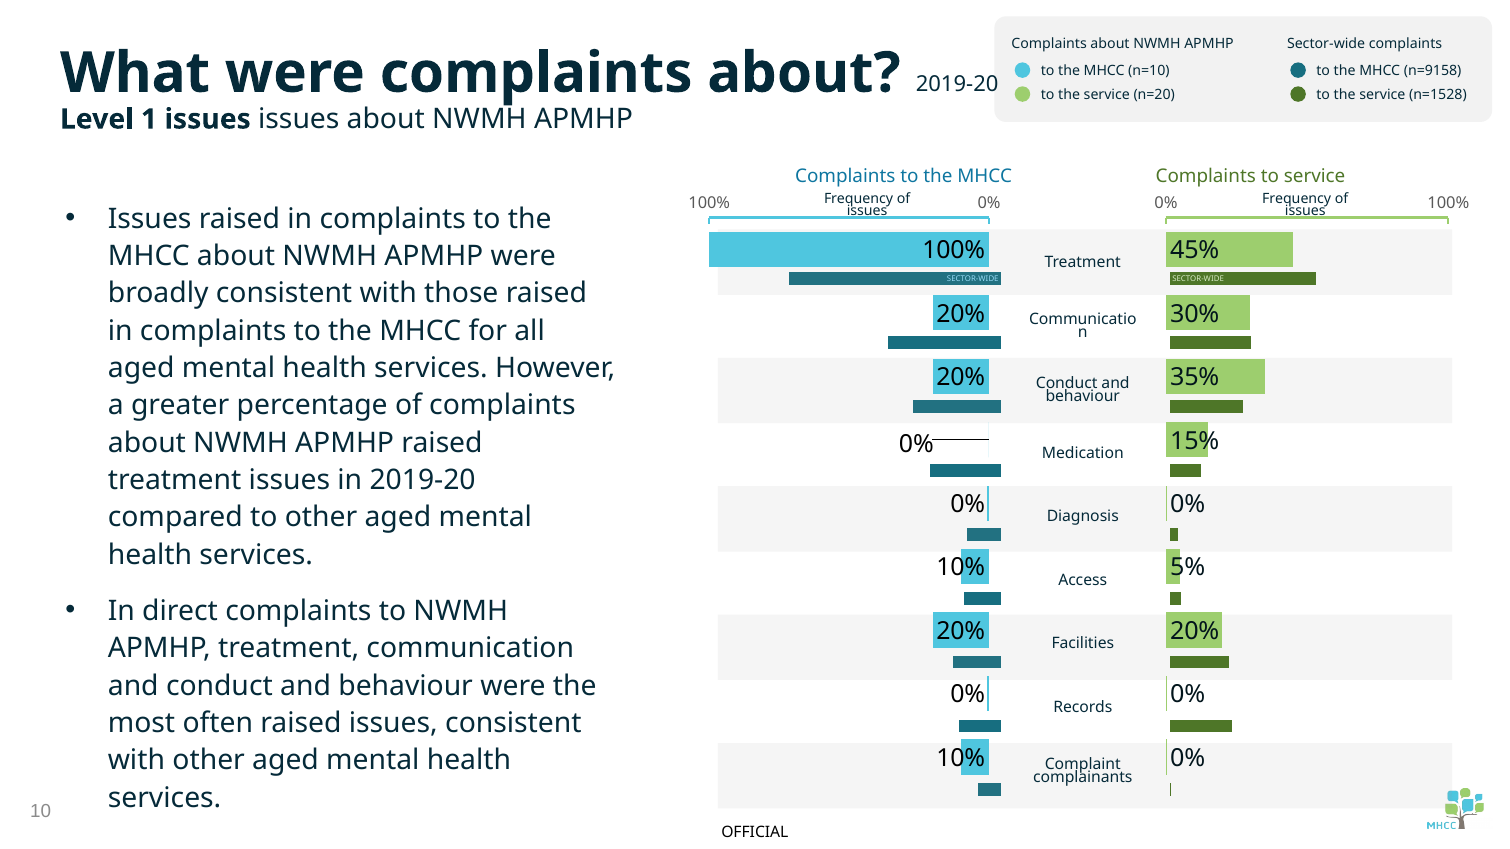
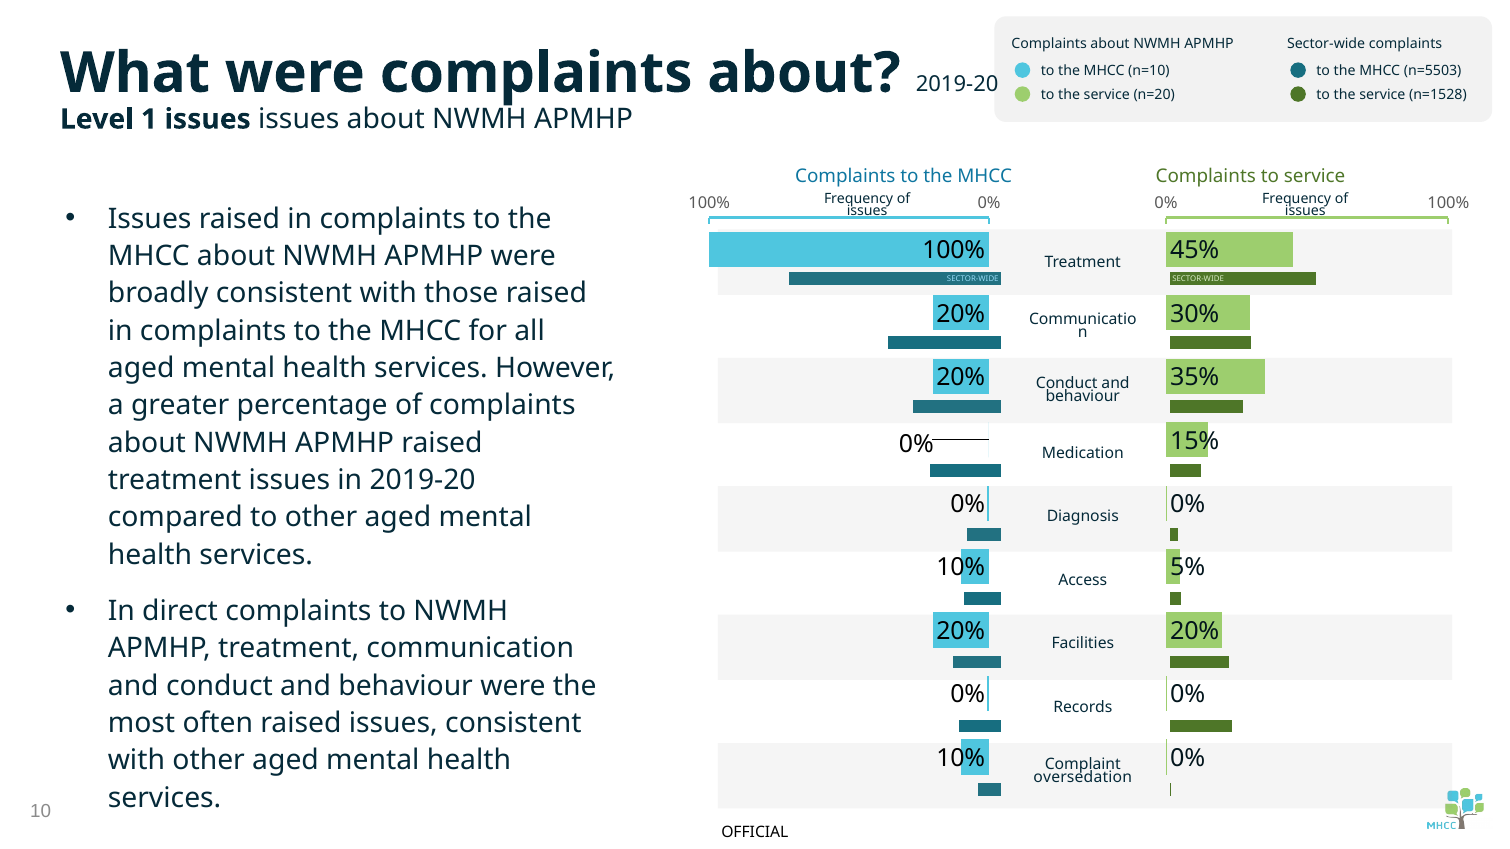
n=9158: n=9158 -> n=5503
complainants: complainants -> oversedation
